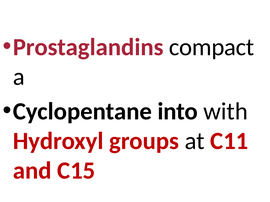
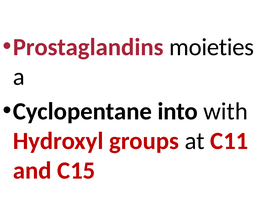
compact: compact -> moieties
